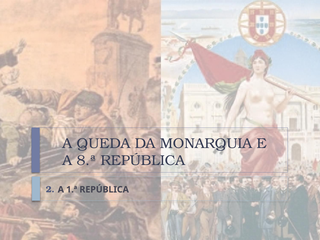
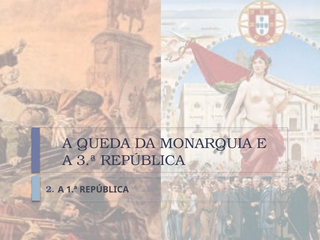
8.ª: 8.ª -> 3.ª
